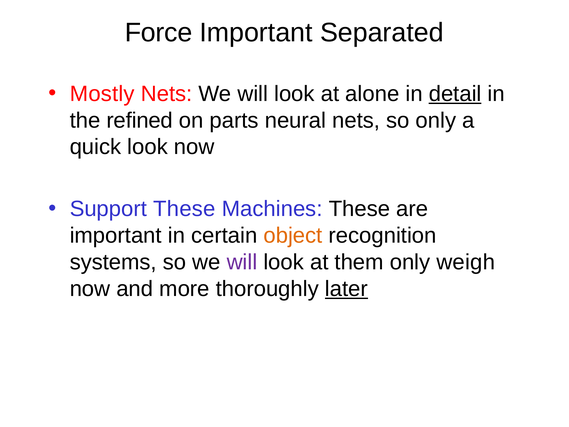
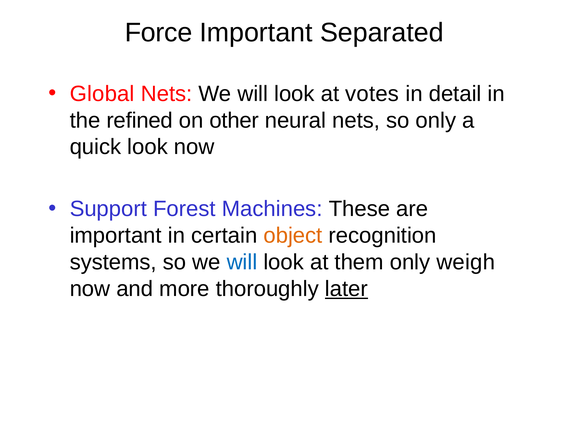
Mostly: Mostly -> Global
alone: alone -> votes
detail underline: present -> none
parts: parts -> other
Support These: These -> Forest
will at (242, 262) colour: purple -> blue
